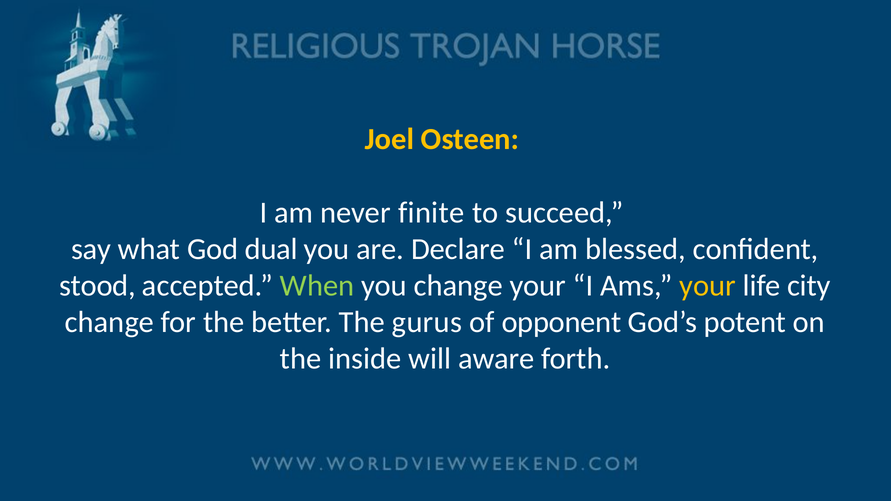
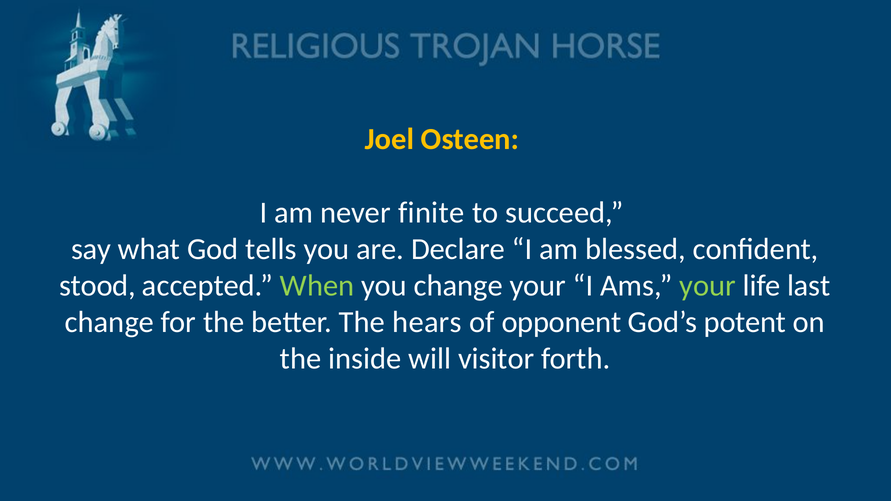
dual: dual -> tells
your at (708, 286) colour: yellow -> light green
city: city -> last
gurus: gurus -> hears
aware: aware -> visitor
